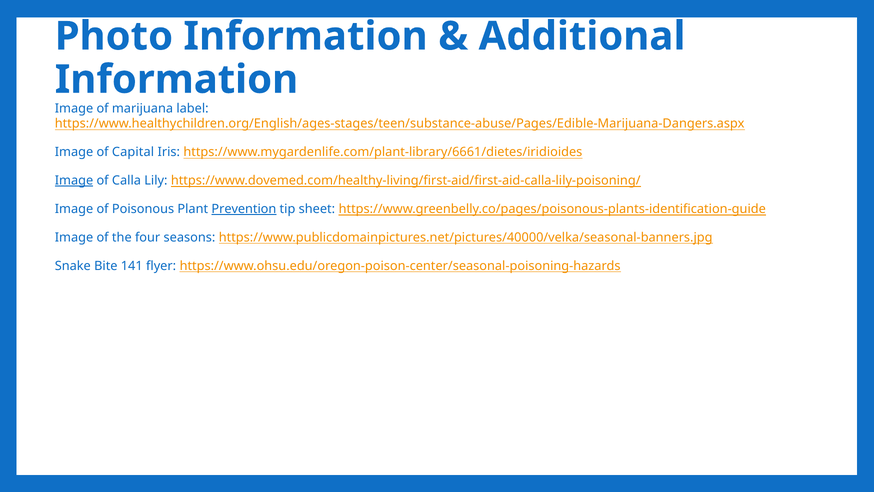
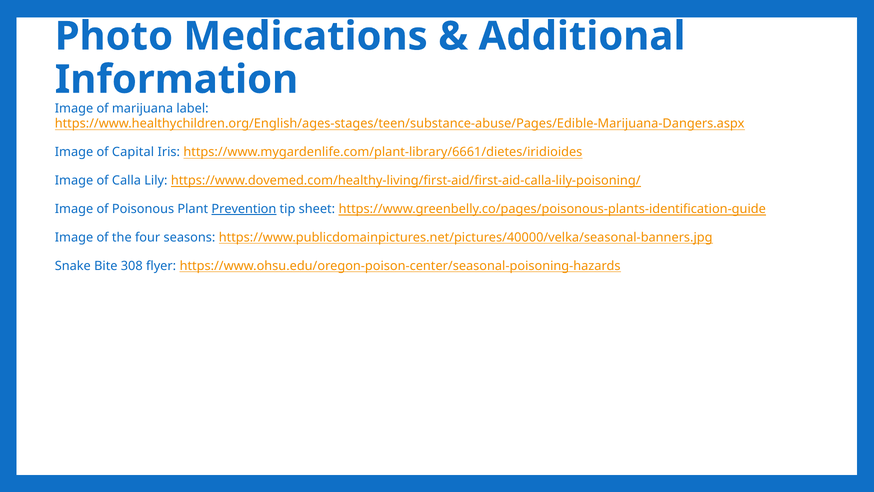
Photo Information: Information -> Medications
Image at (74, 180) underline: present -> none
141: 141 -> 308
